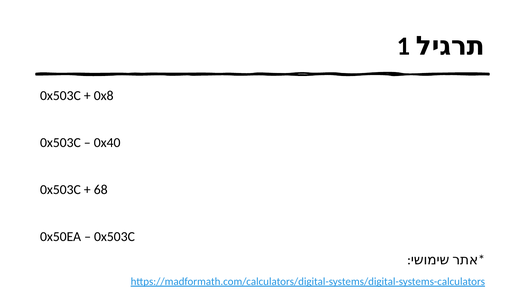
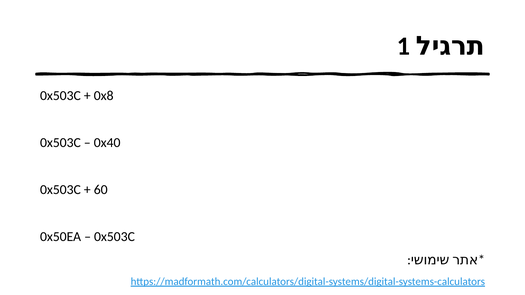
68: 68 -> 60
